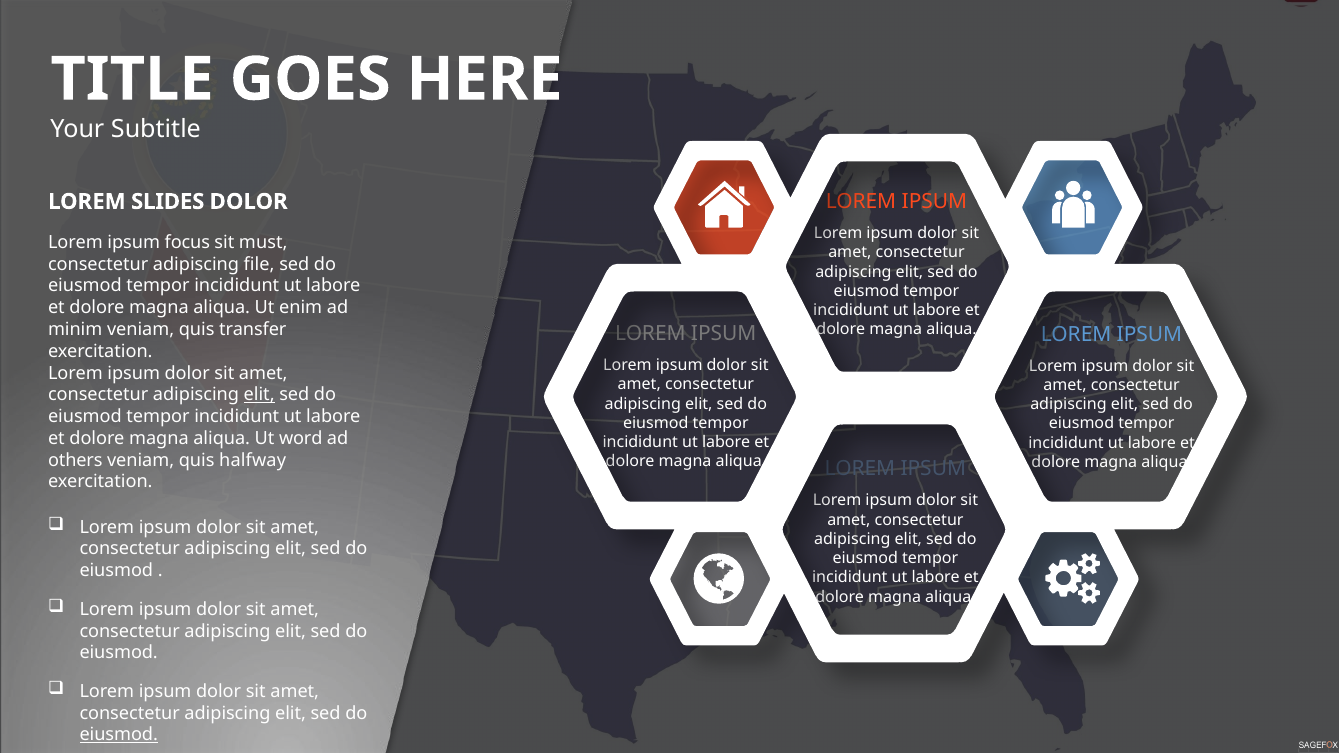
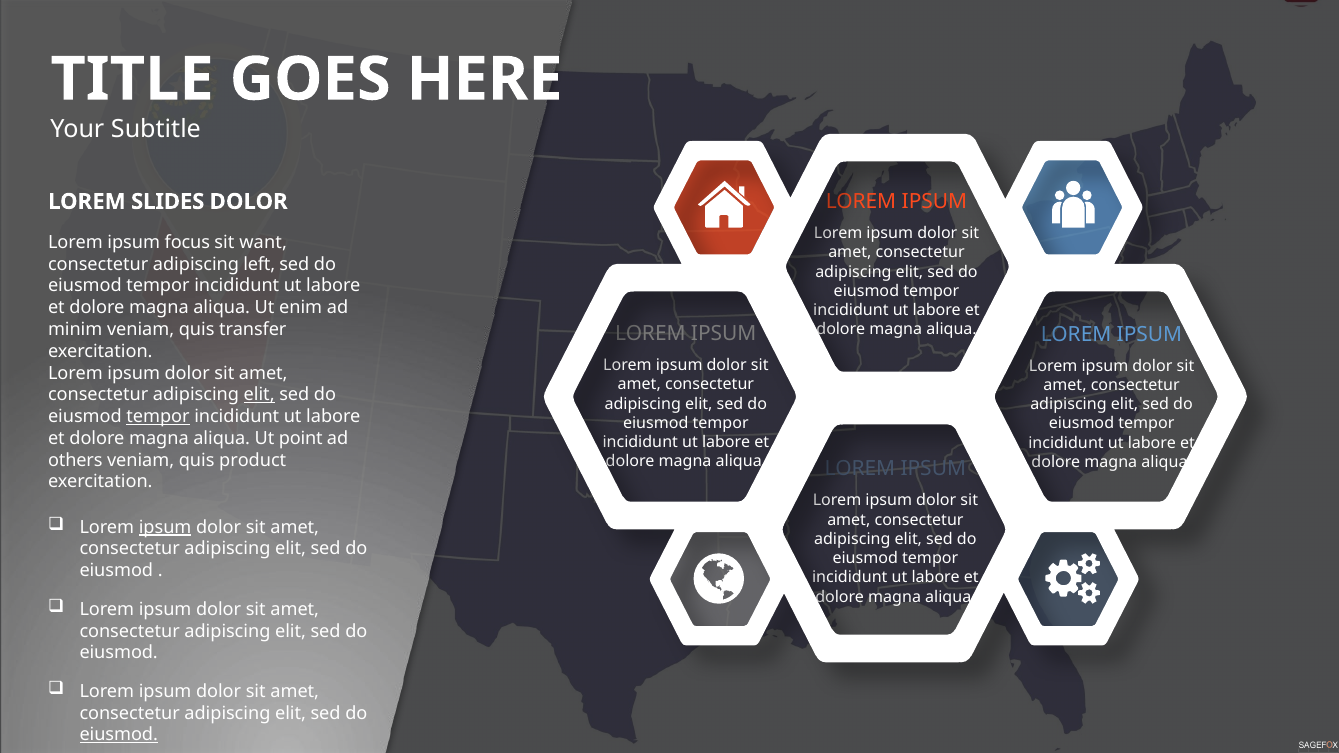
must: must -> want
file: file -> left
tempor at (158, 417) underline: none -> present
word: word -> point
halfway: halfway -> product
ipsum at (165, 527) underline: none -> present
